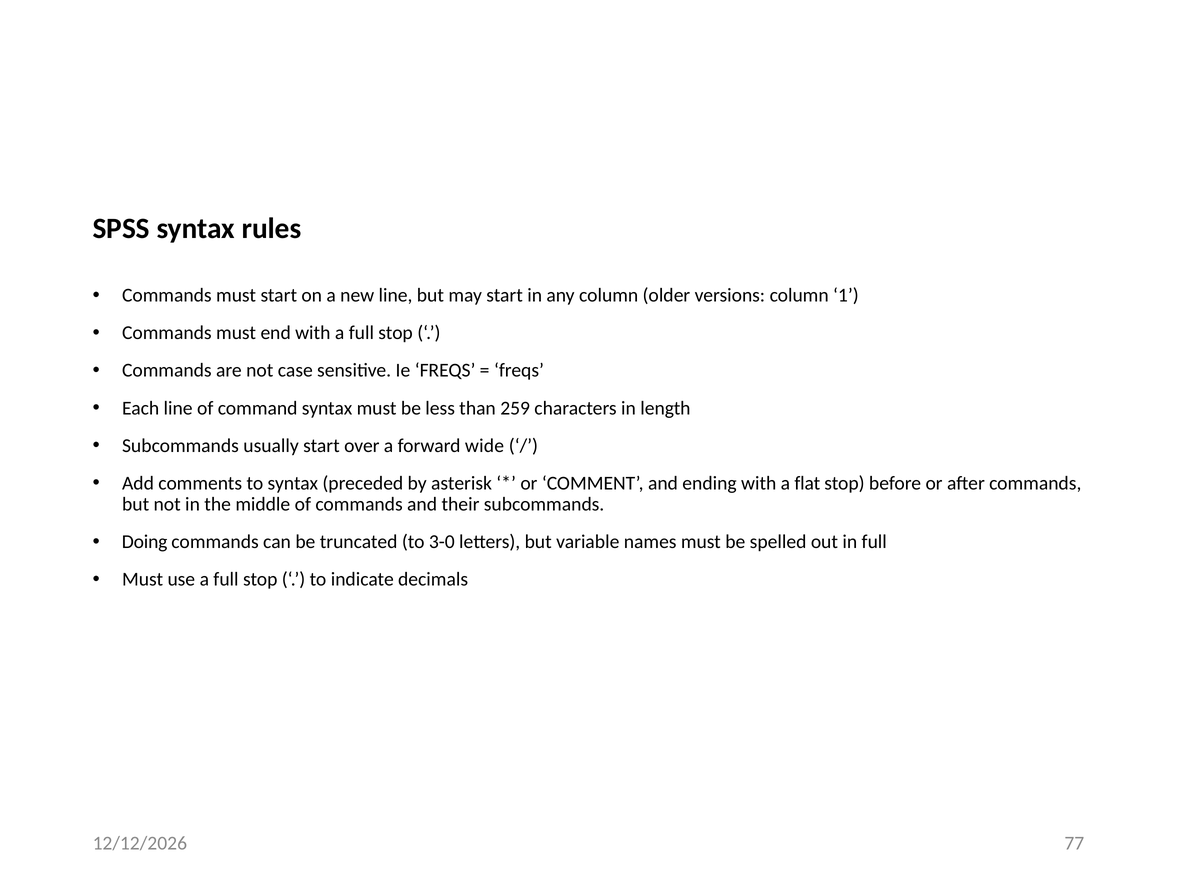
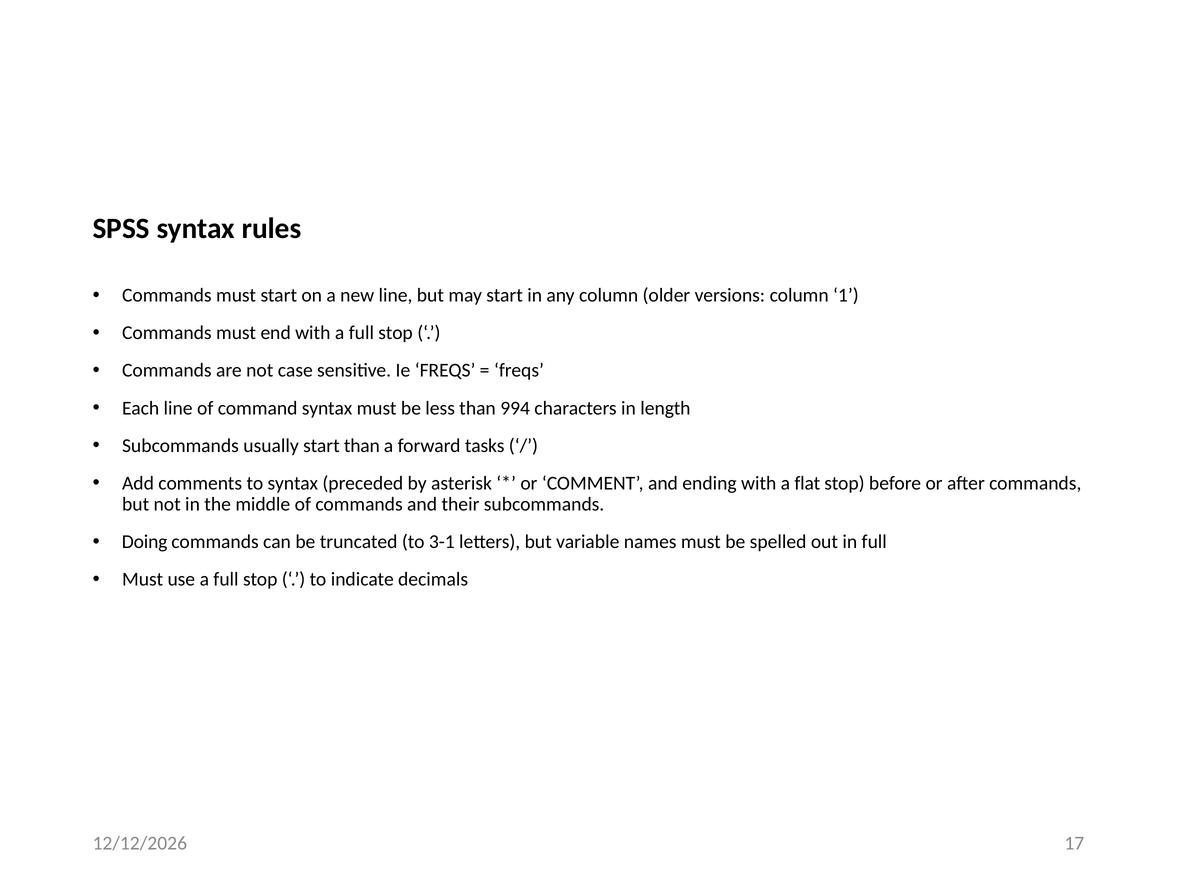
259: 259 -> 994
start over: over -> than
wide: wide -> tasks
3-0: 3-0 -> 3-1
77: 77 -> 17
